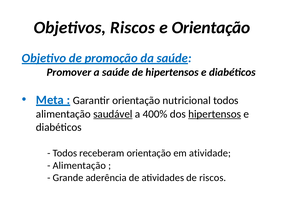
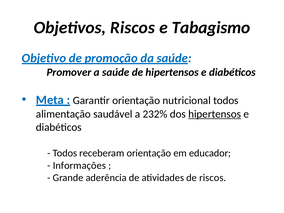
e Orientação: Orientação -> Tabagismo
saudável underline: present -> none
400%: 400% -> 232%
atividade: atividade -> educador
Alimentação at (79, 166): Alimentação -> Informações
